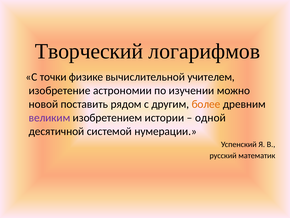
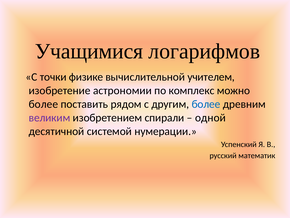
Творческий: Творческий -> Учащимися
изучении: изучении -> комплекс
новой at (43, 104): новой -> более
более at (206, 104) colour: orange -> blue
истории: истории -> спирали
